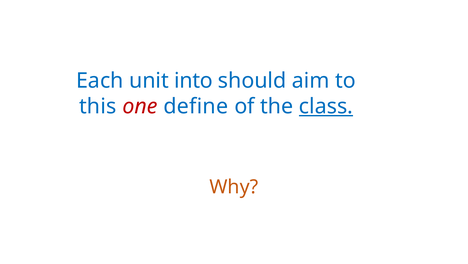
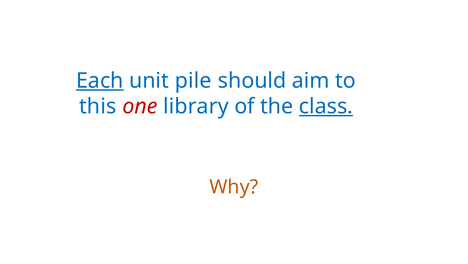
Each underline: none -> present
into: into -> pile
define: define -> library
